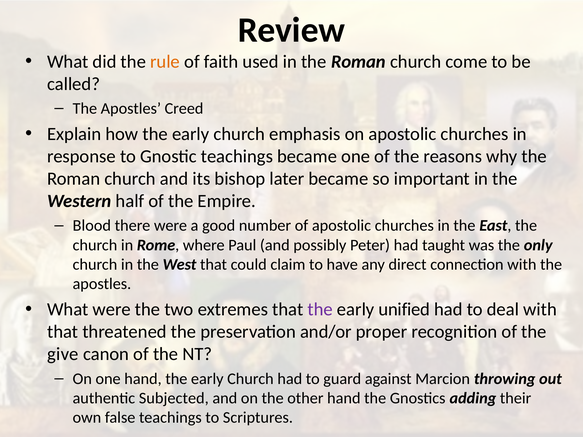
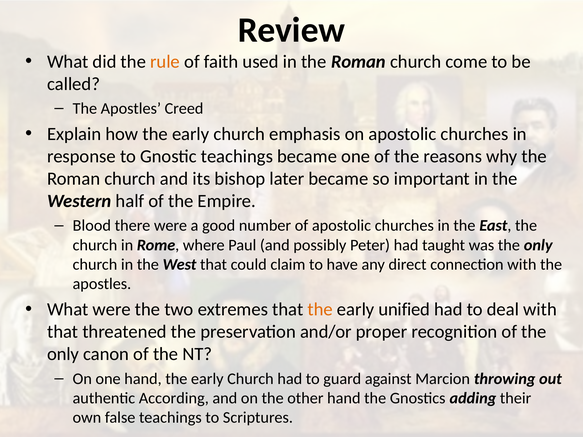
the at (320, 310) colour: purple -> orange
give at (63, 354): give -> only
Subjected: Subjected -> According
